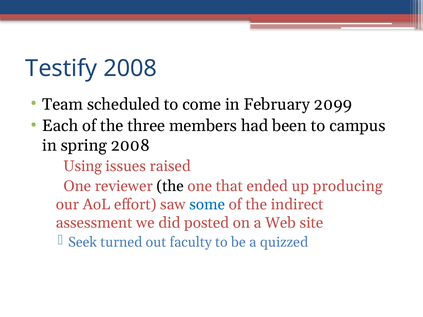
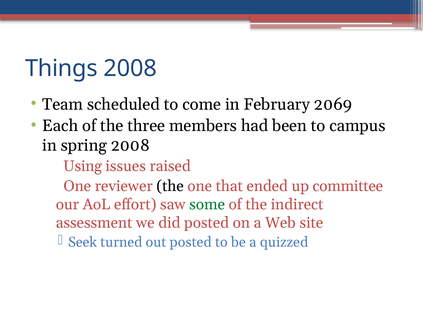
Testify: Testify -> Things
2099: 2099 -> 2069
producing: producing -> committee
some colour: blue -> green
out faculty: faculty -> posted
